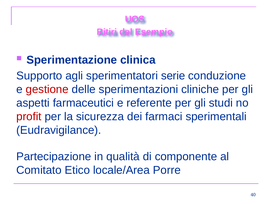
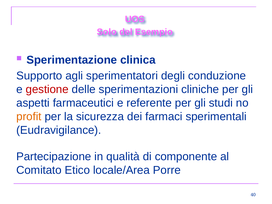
Ritiri: Ritiri -> Solo
serie: serie -> degli
profit colour: red -> orange
